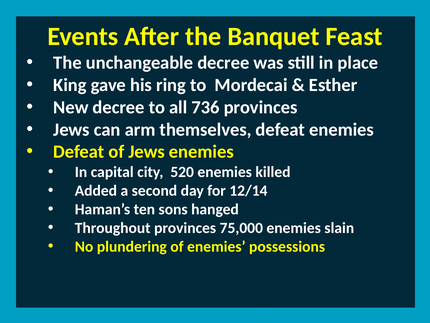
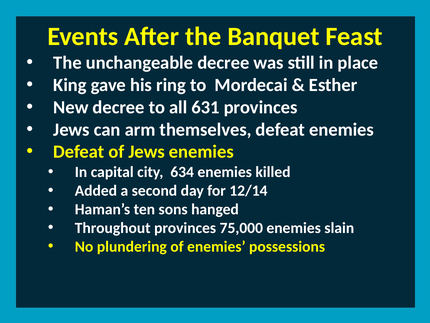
736: 736 -> 631
520: 520 -> 634
